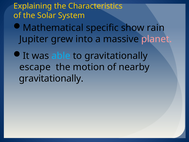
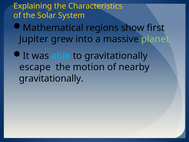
specific: specific -> regions
rain: rain -> first
planet colour: pink -> light green
